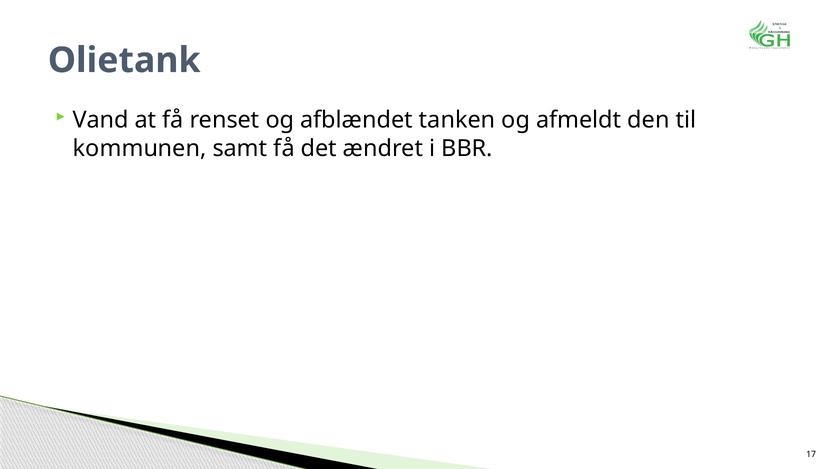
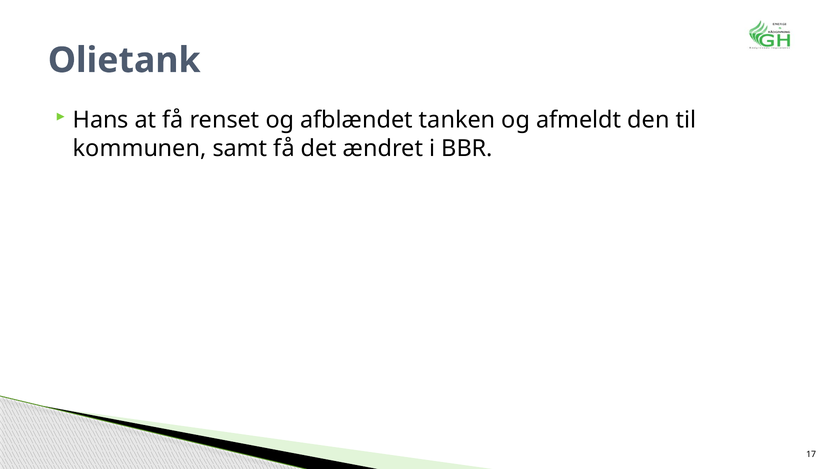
Vand: Vand -> Hans
